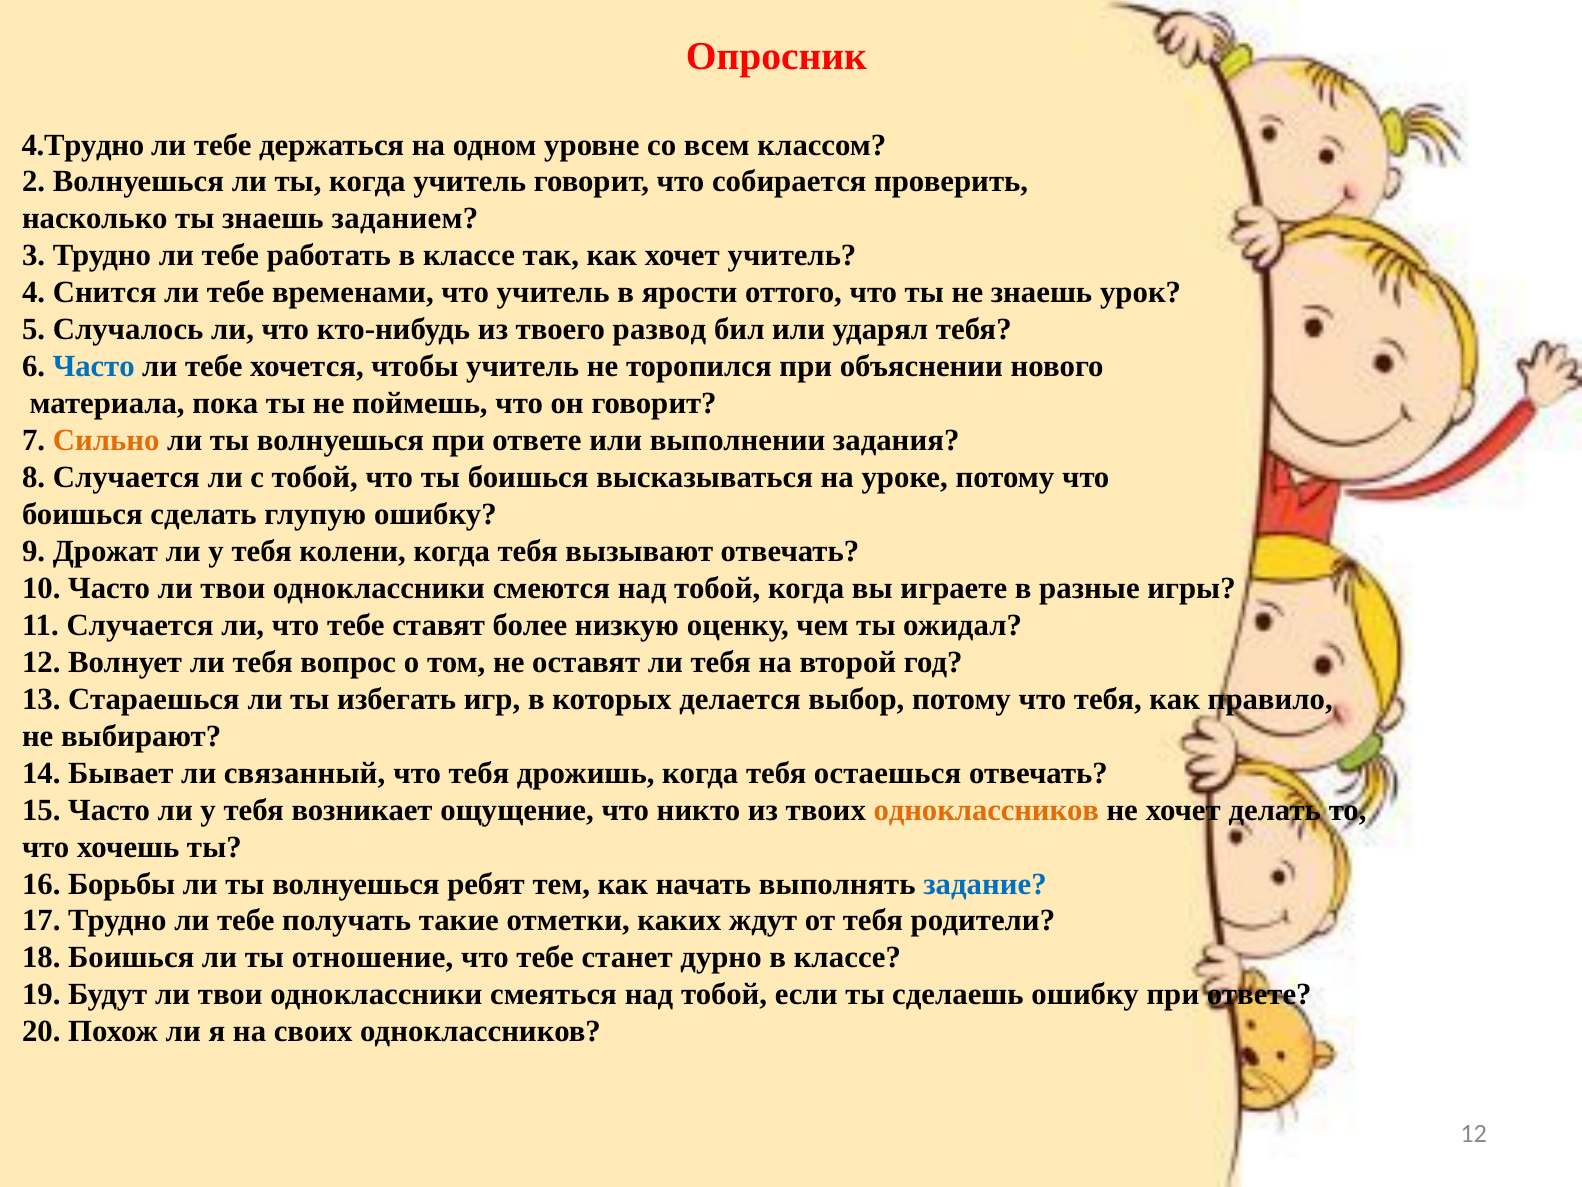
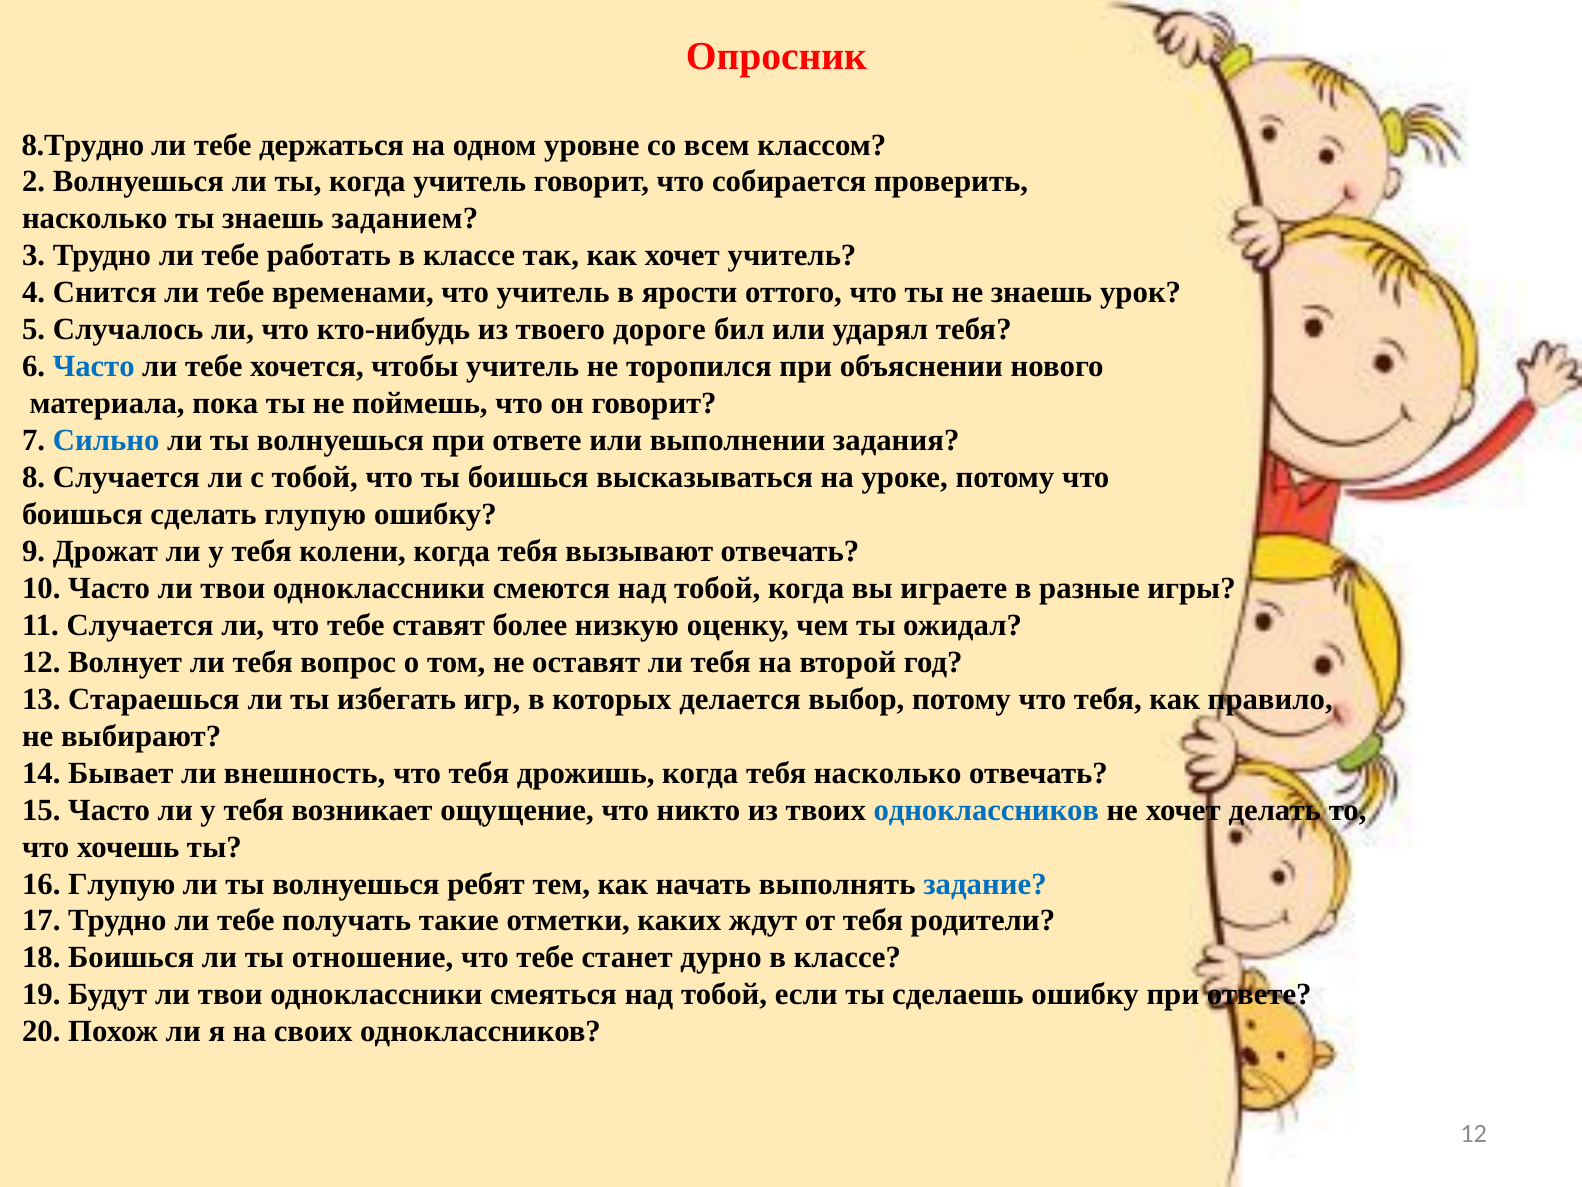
4.Трудно: 4.Трудно -> 8.Трудно
развод: развод -> дороге
Сильно colour: orange -> blue
связанный: связанный -> внешность
тебя остаешься: остаешься -> насколько
одноклассников at (986, 810) colour: orange -> blue
16 Борьбы: Борьбы -> Глупую
